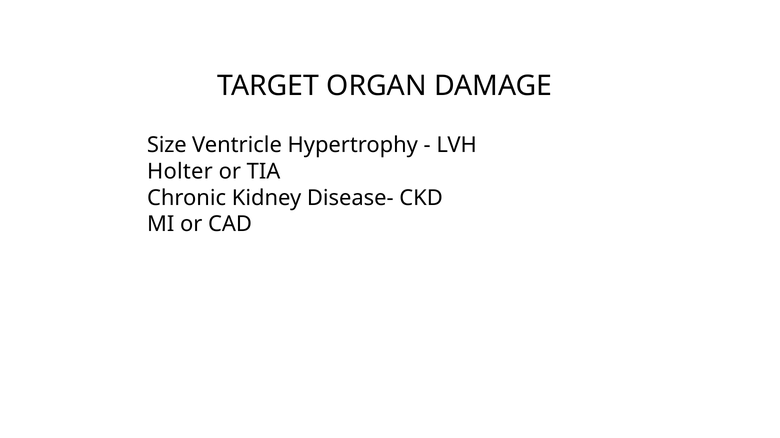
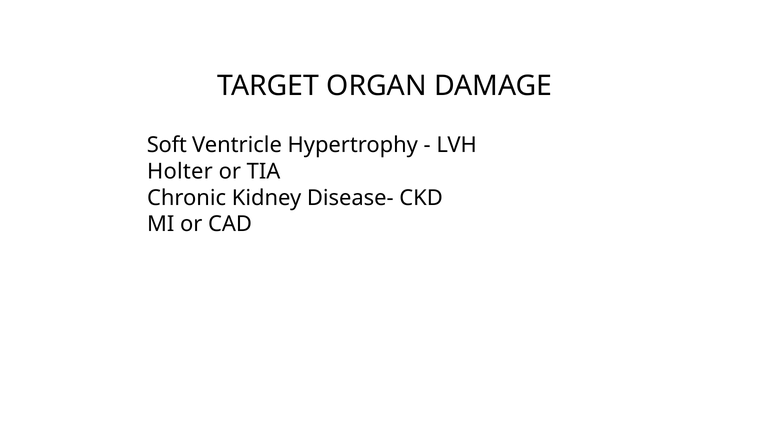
Size: Size -> Soft
